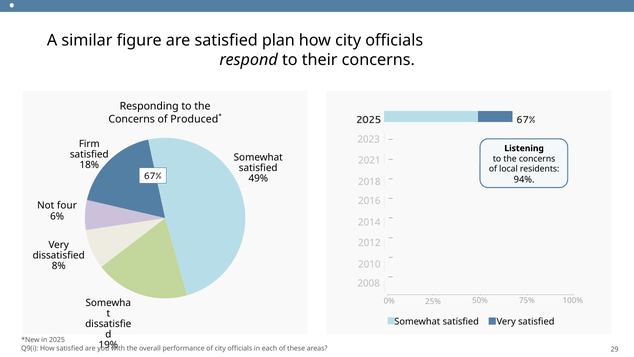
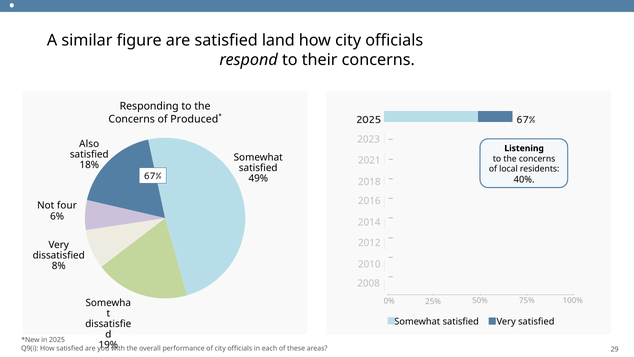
plan: plan -> land
Firm: Firm -> Also
94%: 94% -> 40%
